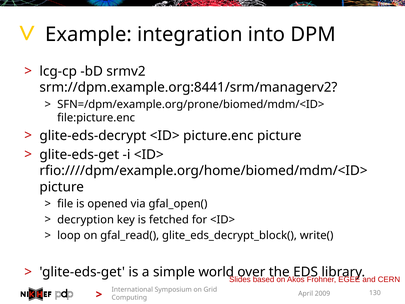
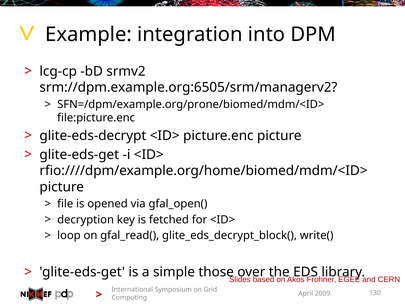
srm://dpm.example.org:8441/srm/managerv2: srm://dpm.example.org:8441/srm/managerv2 -> srm://dpm.example.org:6505/srm/managerv2
world: world -> those
